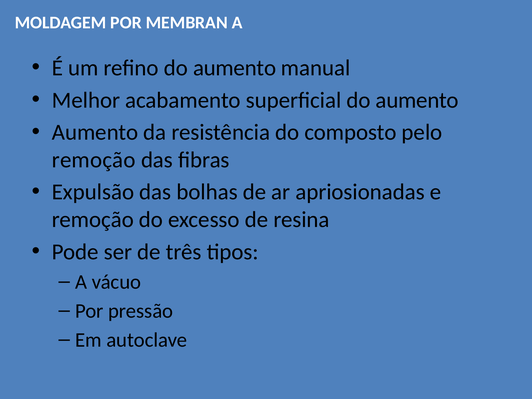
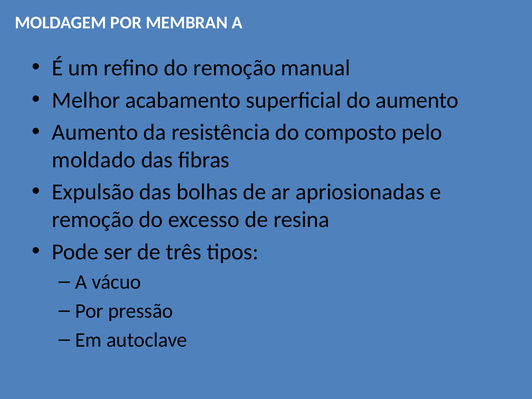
refino do aumento: aumento -> remoção
remoção at (94, 160): remoção -> moldado
